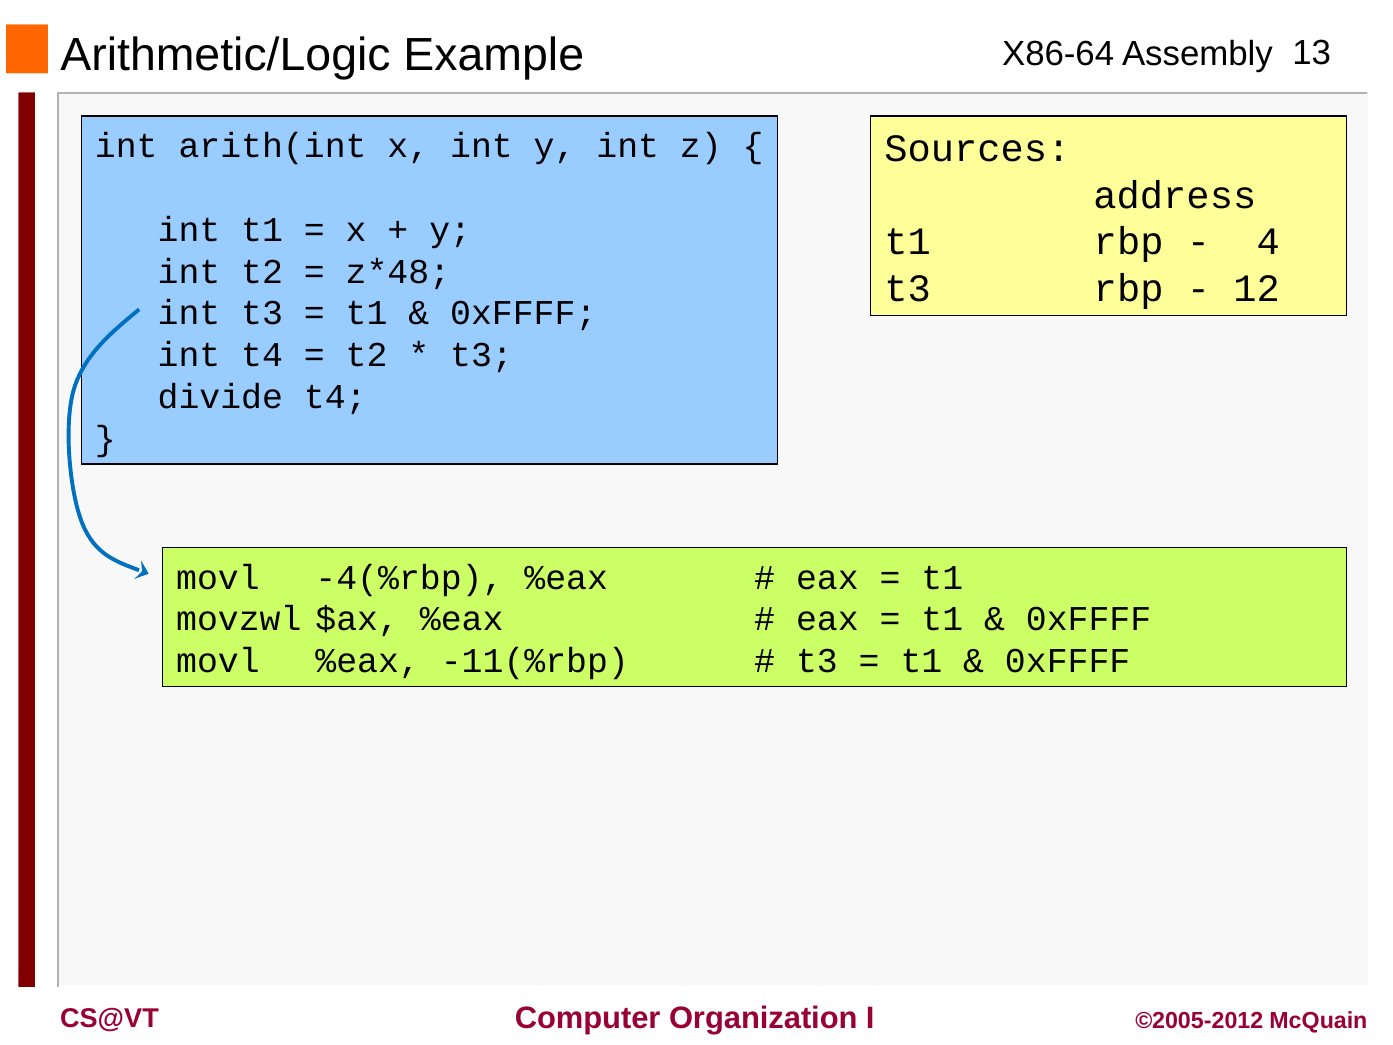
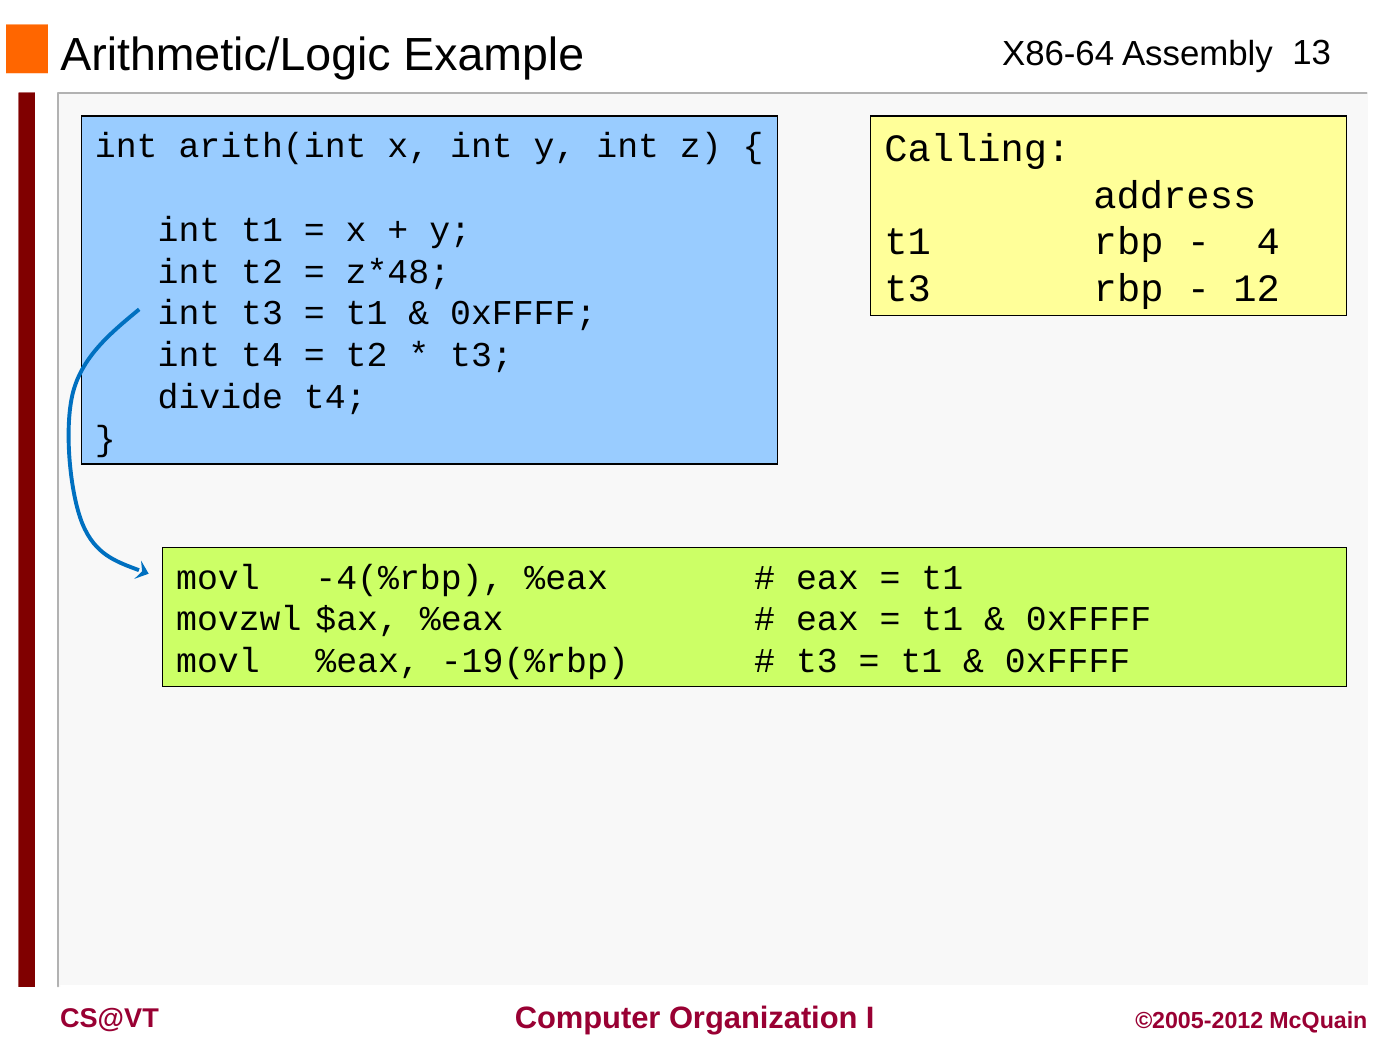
Sources: Sources -> Calling
-11(%rbp: -11(%rbp -> -19(%rbp
